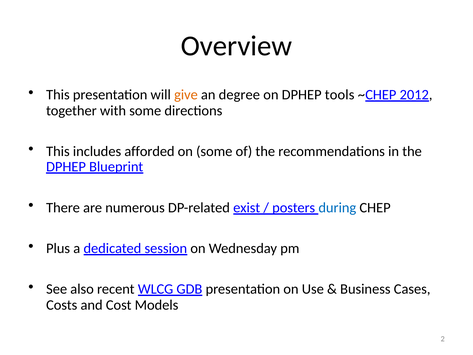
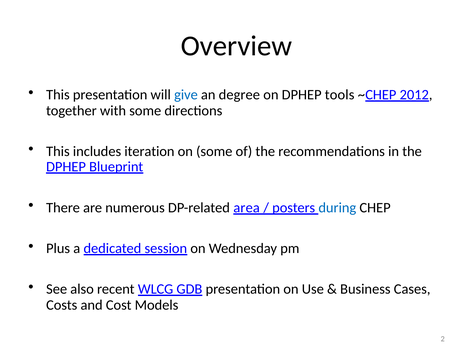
give colour: orange -> blue
afforded: afforded -> iteration
exist: exist -> area
